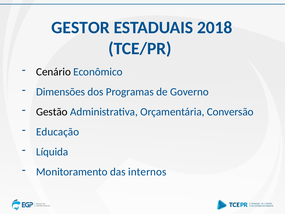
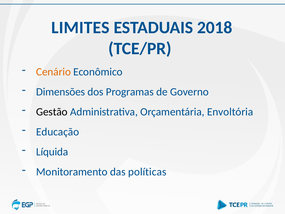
GESTOR: GESTOR -> LIMITES
Cenário colour: black -> orange
Conversão: Conversão -> Envoltória
internos: internos -> políticas
